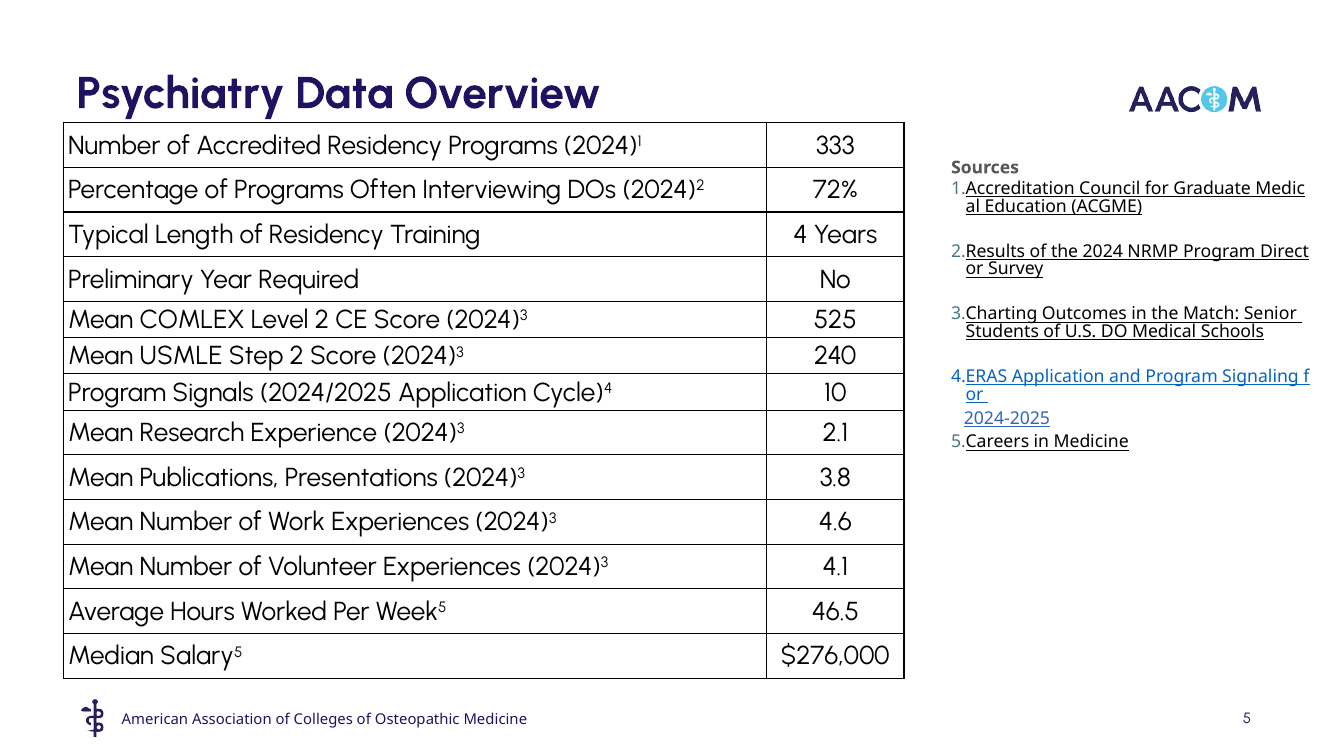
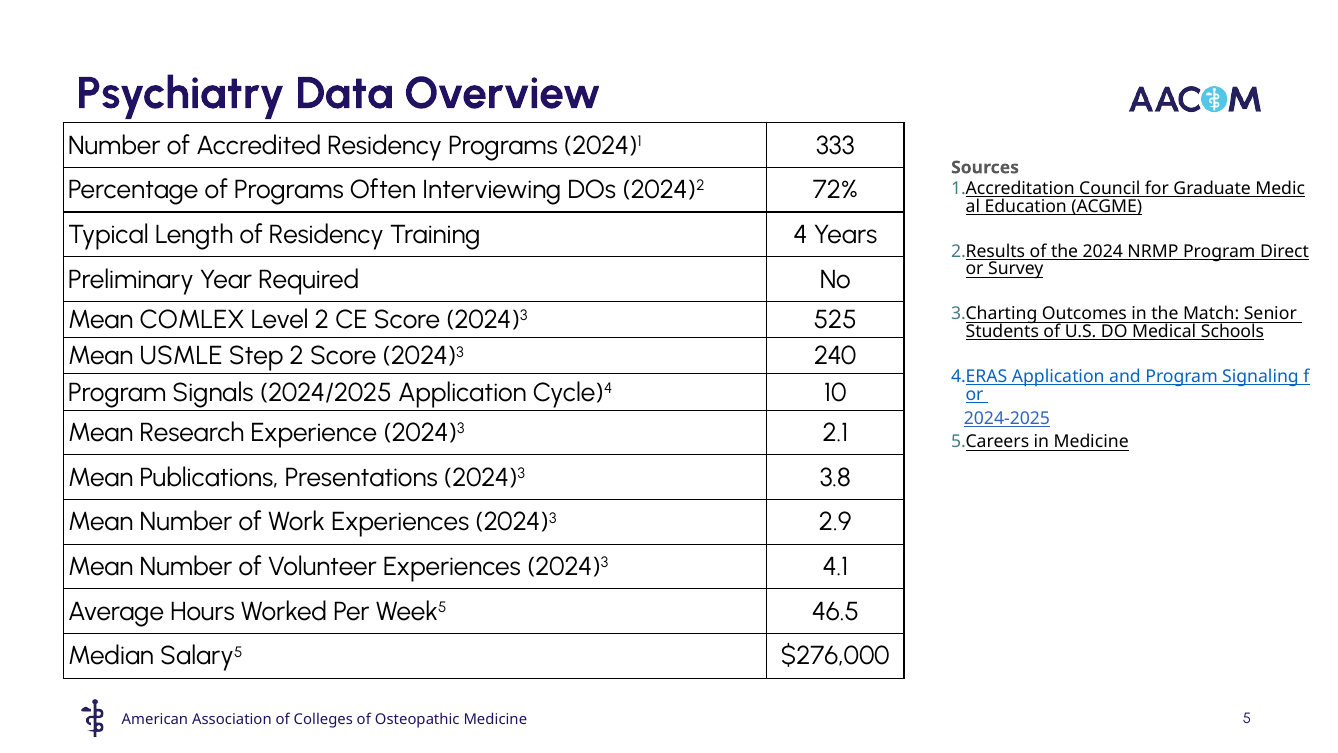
4.6: 4.6 -> 2.9
